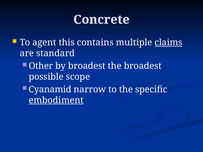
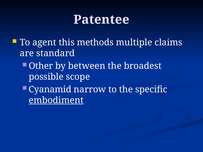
Concrete: Concrete -> Patentee
contains: contains -> methods
claims underline: present -> none
by broadest: broadest -> between
